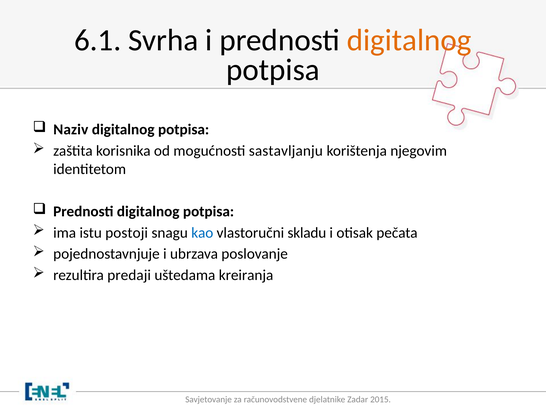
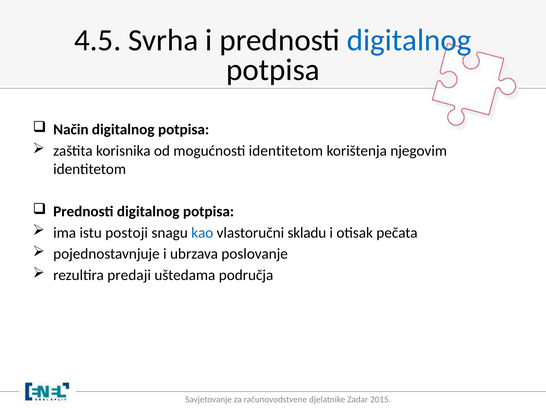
6.1: 6.1 -> 4.5
digitalnog at (409, 40) colour: orange -> blue
Naziv: Naziv -> Način
mogućnosti sastavljanju: sastavljanju -> identitetom
kreiranja: kreiranja -> područja
